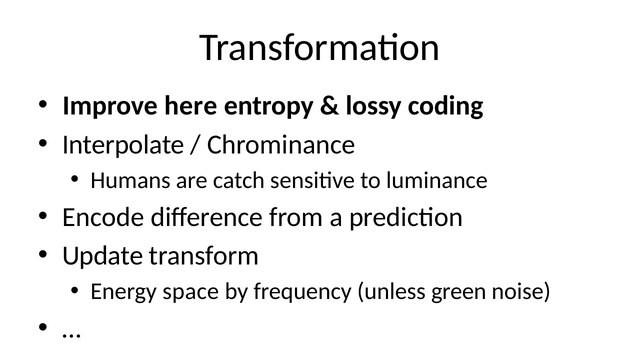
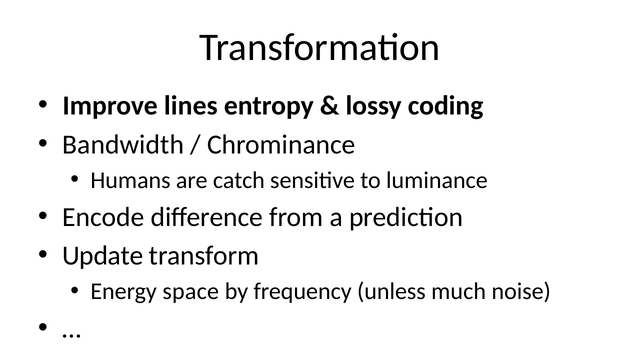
here: here -> lines
Interpolate: Interpolate -> Bandwidth
green: green -> much
